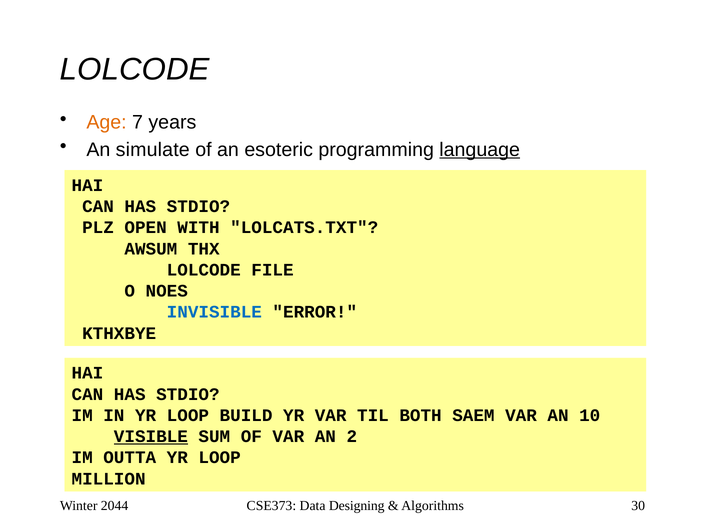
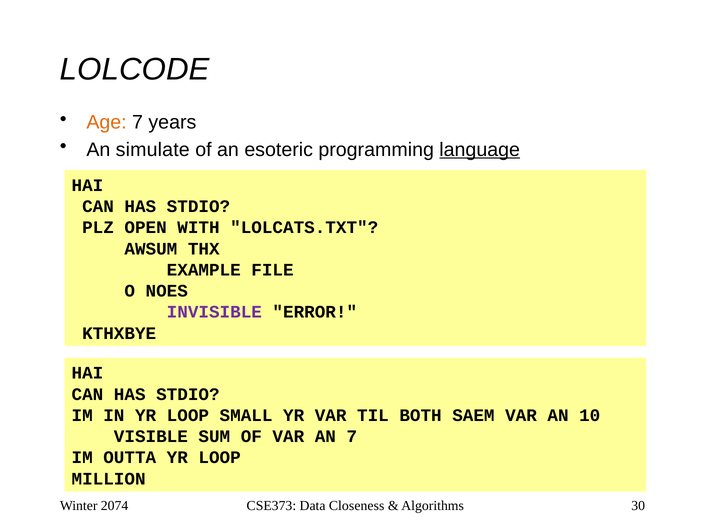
LOLCODE at (204, 270): LOLCODE -> EXAMPLE
INVISIBLE colour: blue -> purple
BUILD: BUILD -> SMALL
VISIBLE underline: present -> none
AN 2: 2 -> 7
2044: 2044 -> 2074
Designing: Designing -> Closeness
